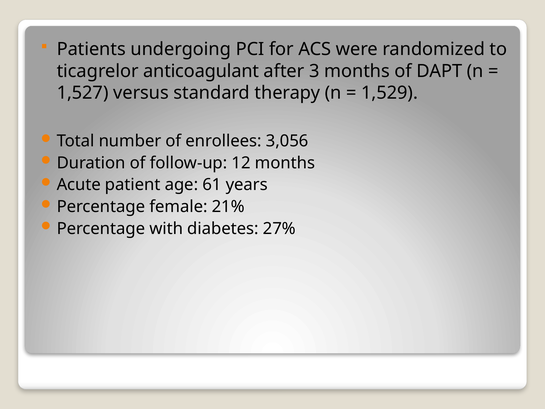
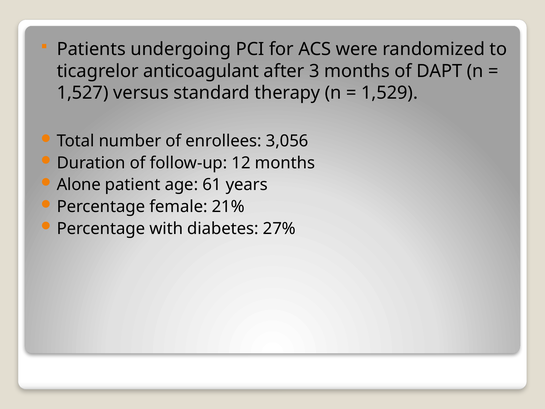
Acute: Acute -> Alone
